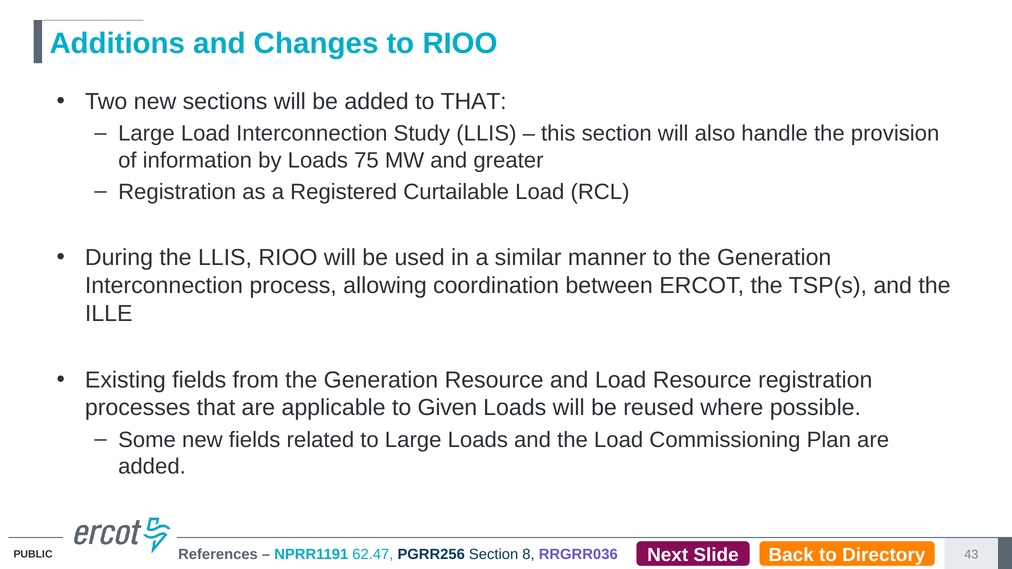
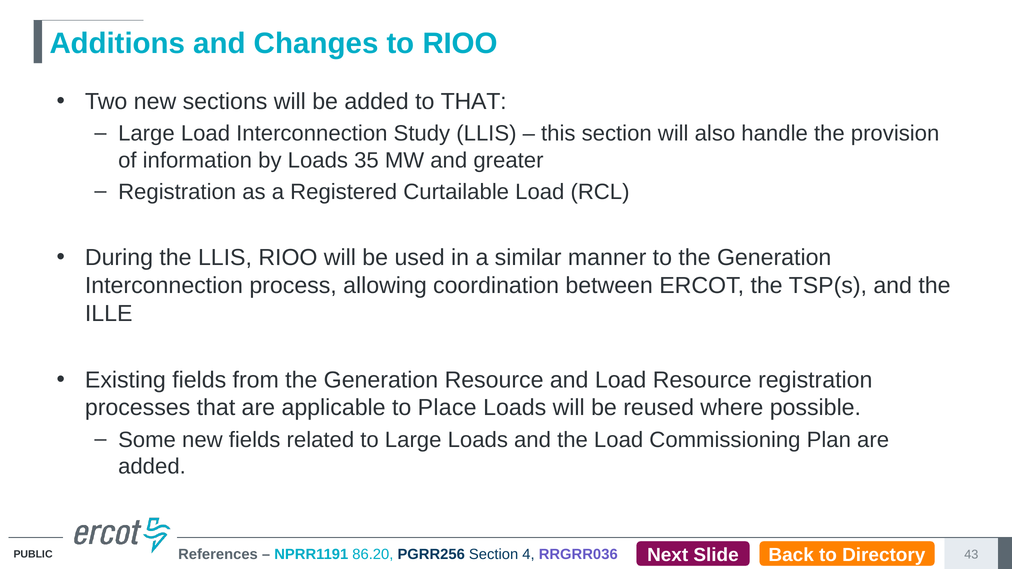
75: 75 -> 35
Given: Given -> Place
62.47: 62.47 -> 86.20
8: 8 -> 4
